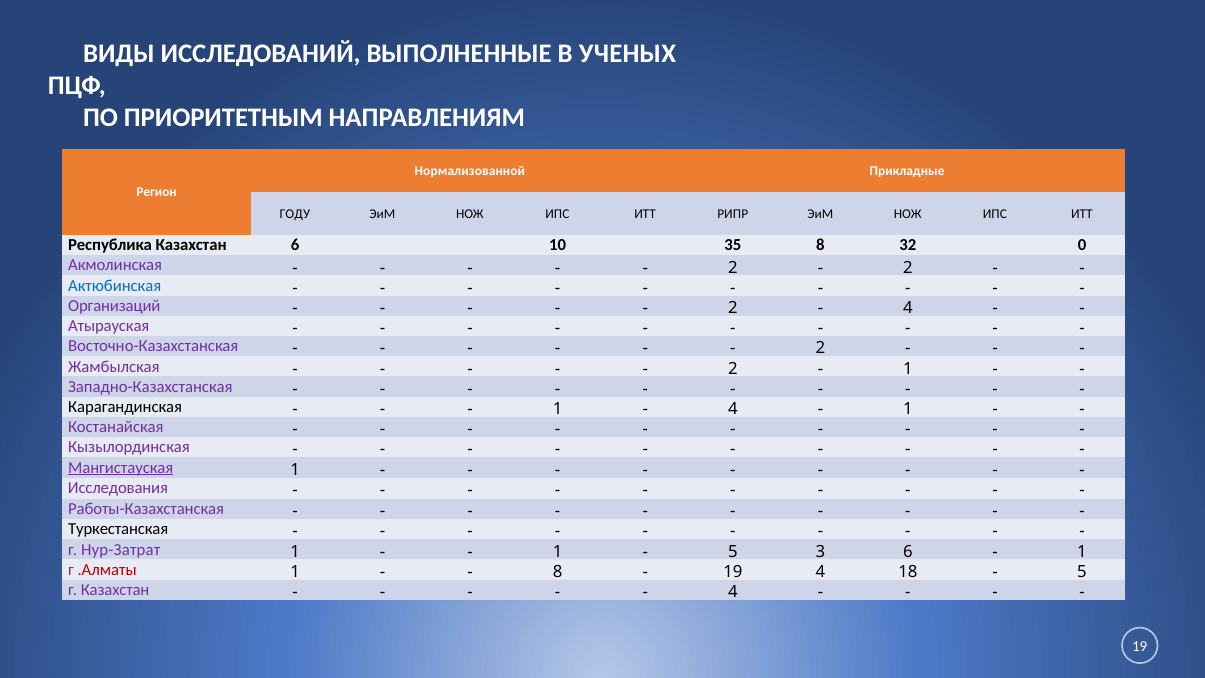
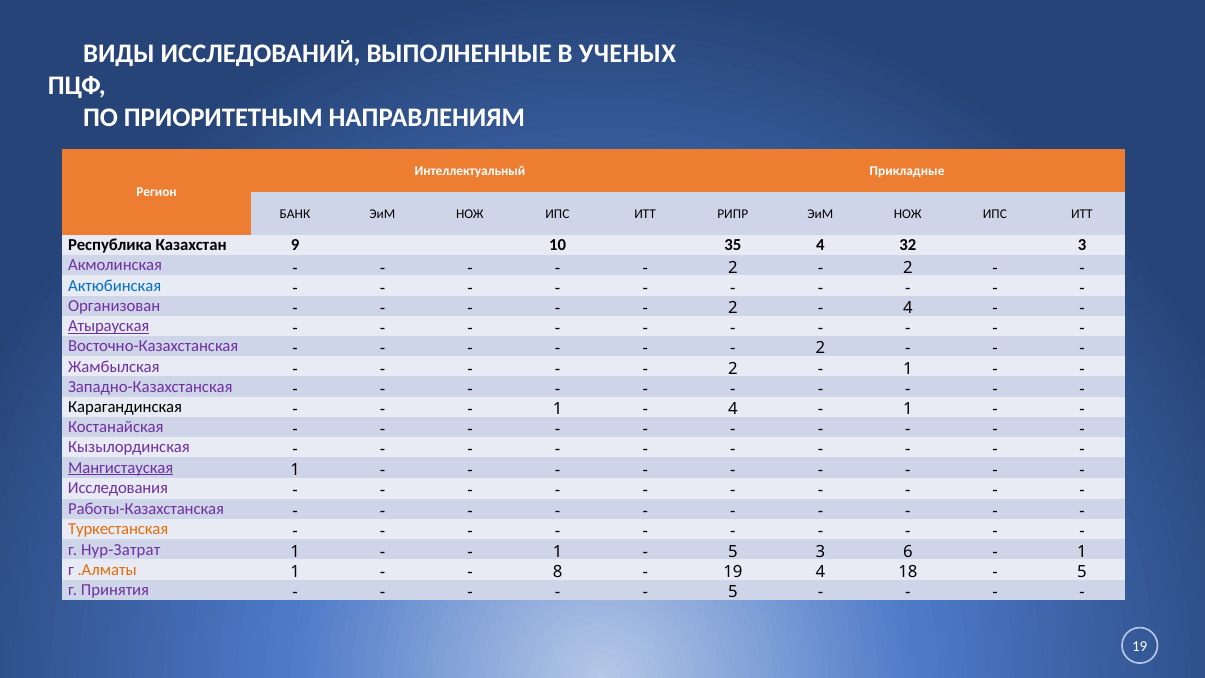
Нормализованной: Нормализованной -> Интеллектуальный
ГОДУ: ГОДУ -> БАНК
Казахстан 6: 6 -> 9
35 8: 8 -> 4
32 0: 0 -> 3
Организаций: Организаций -> Организован
Атырауская underline: none -> present
Туркестанская colour: black -> orange
.Алматы colour: red -> orange
г Казахстан: Казахстан -> Принятия
4 at (733, 592): 4 -> 5
